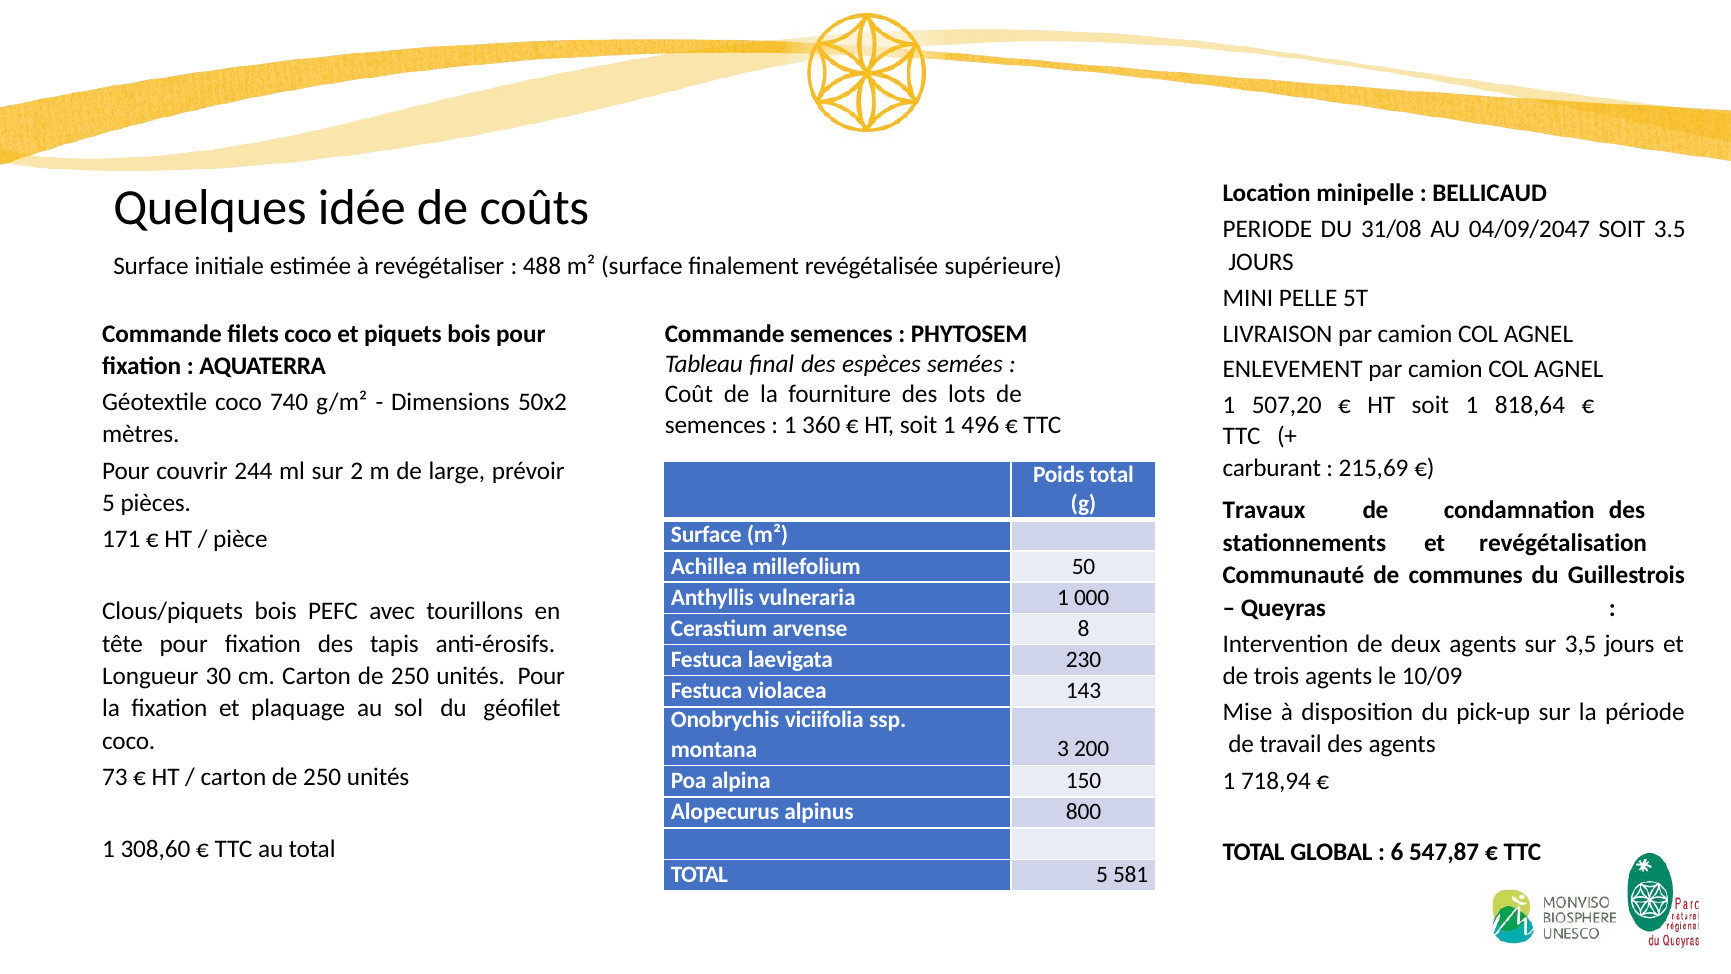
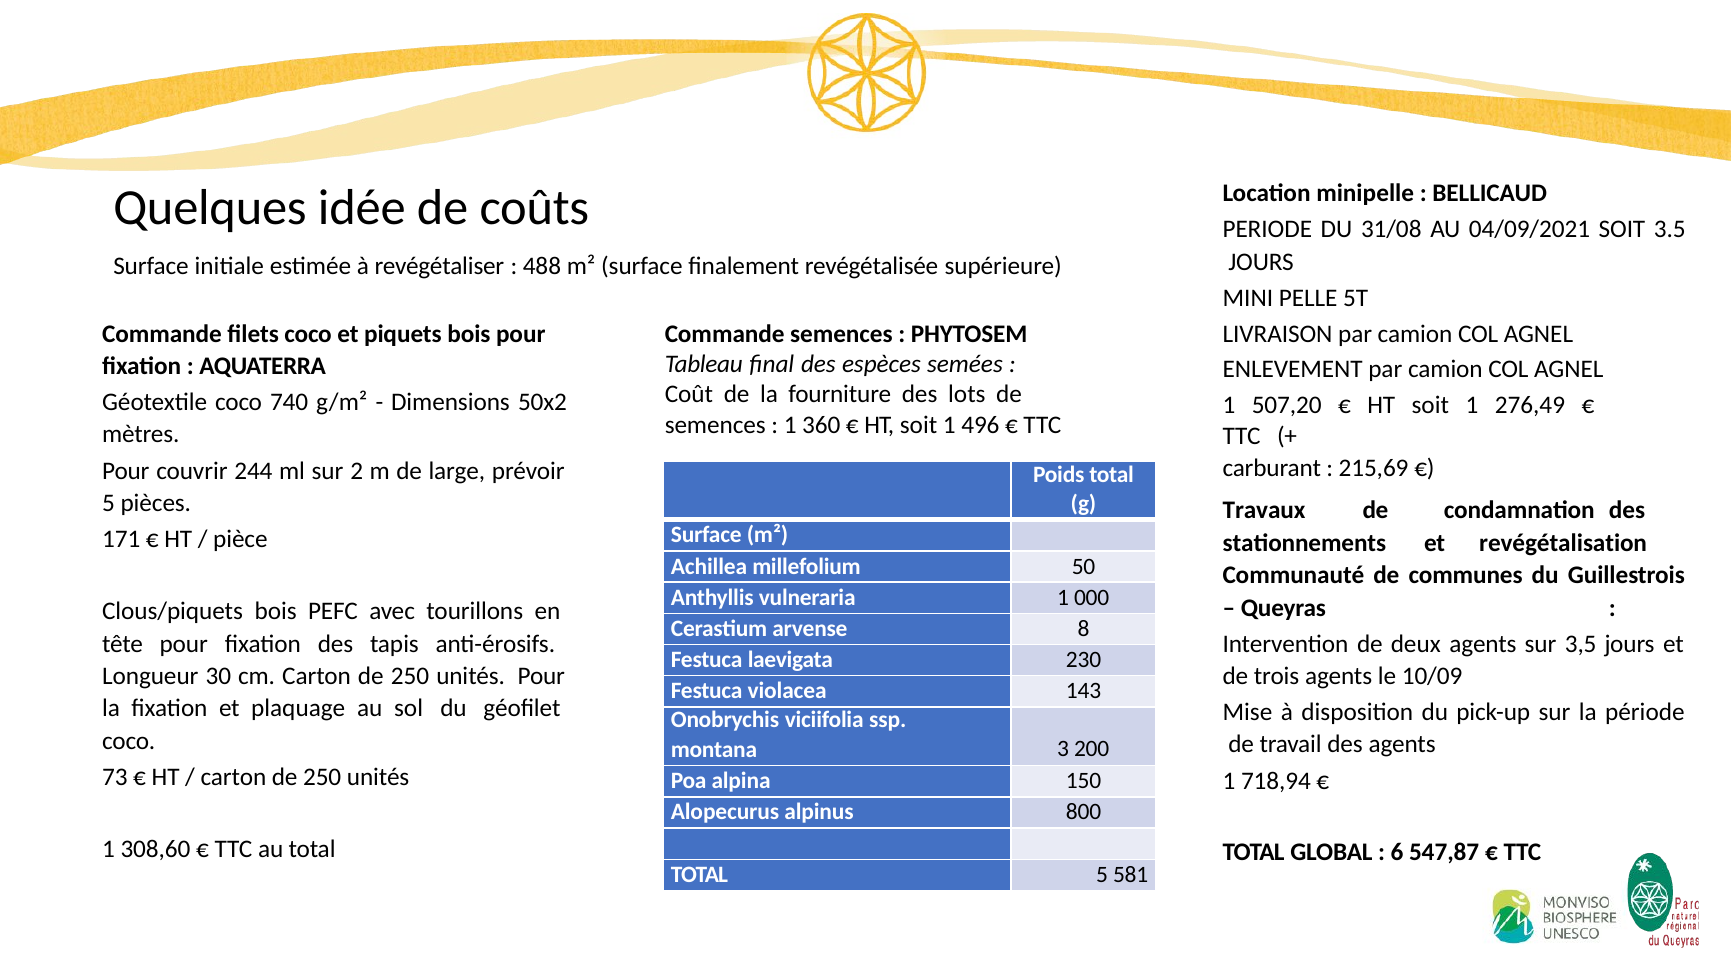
04/09/2047: 04/09/2047 -> 04/09/2021
818,64: 818,64 -> 276,49
